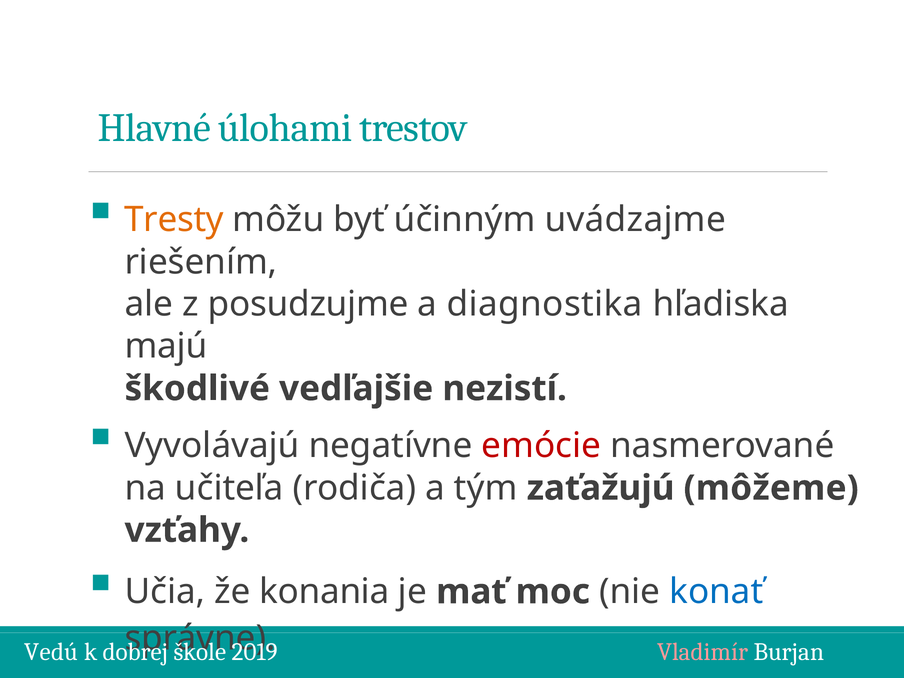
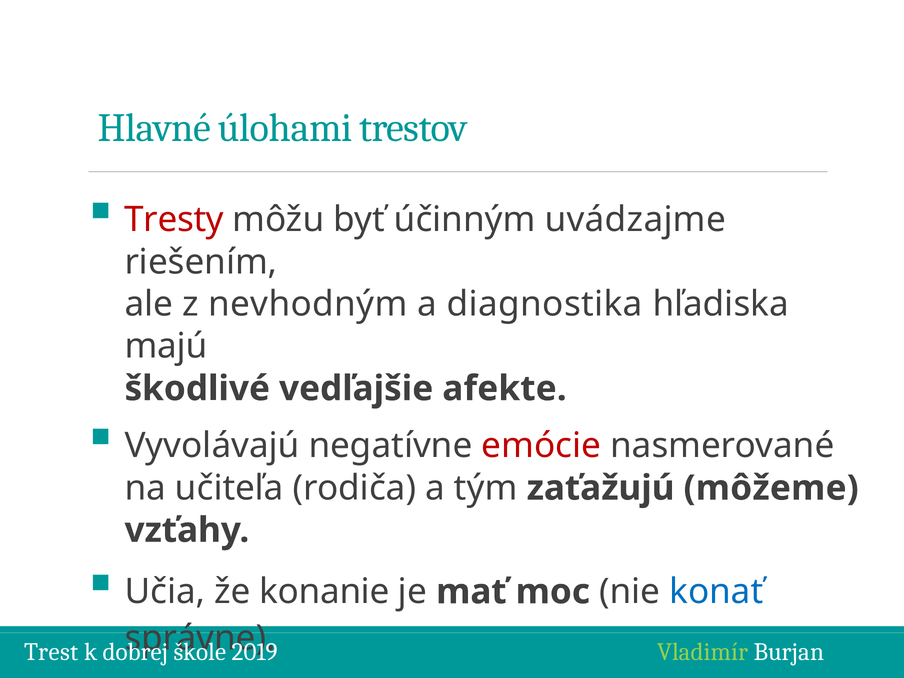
Tresty colour: orange -> red
posudzujme: posudzujme -> nevhodným
nezistí: nezistí -> afekte
konania: konania -> konanie
Vedú: Vedú -> Trest
Vladimír colour: pink -> light green
